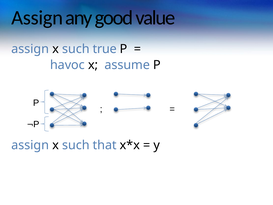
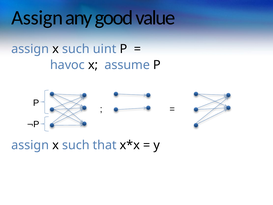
true: true -> uint
